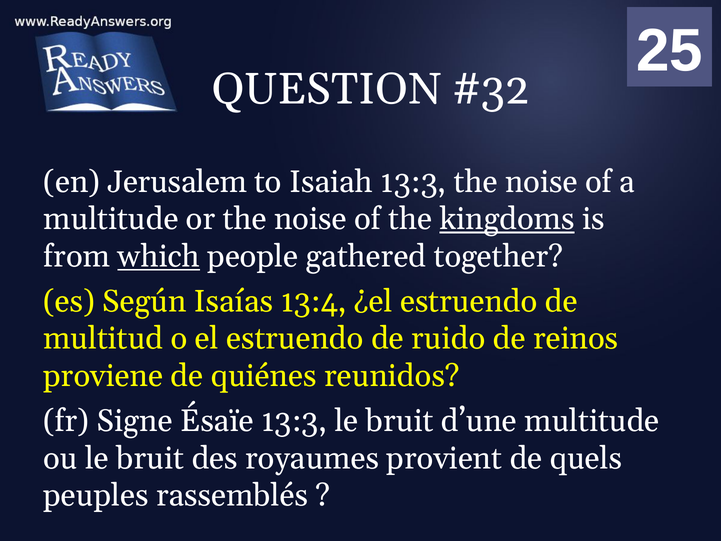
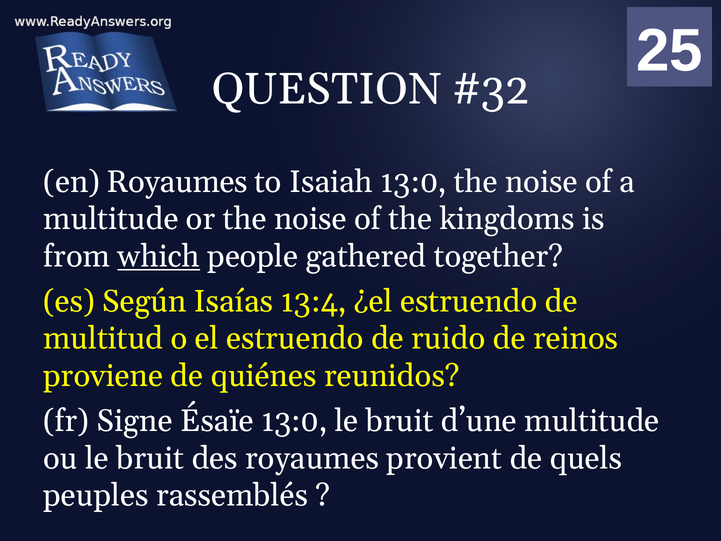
en Jerusalem: Jerusalem -> Royaumes
Isaiah 13:3: 13:3 -> 13:0
kingdoms underline: present -> none
Ésaïe 13:3: 13:3 -> 13:0
